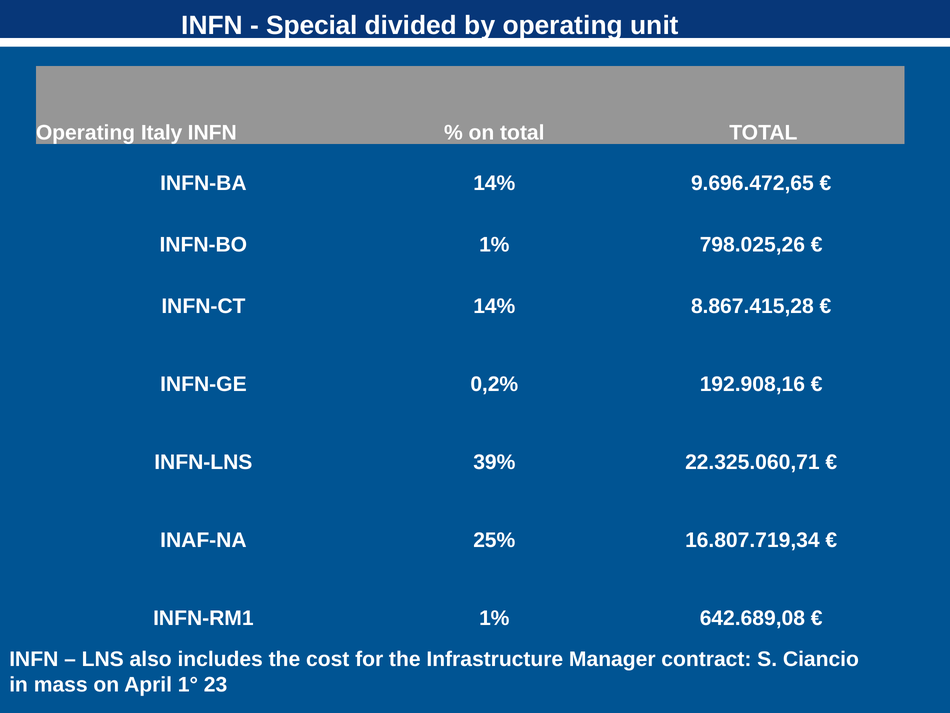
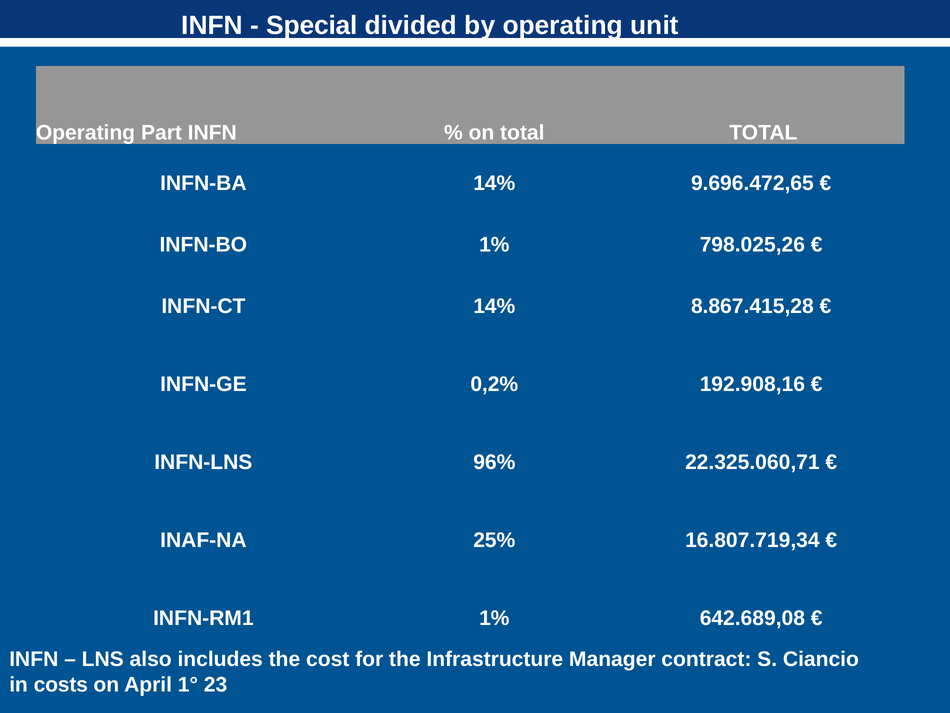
Italy: Italy -> Part
39%: 39% -> 96%
mass: mass -> costs
